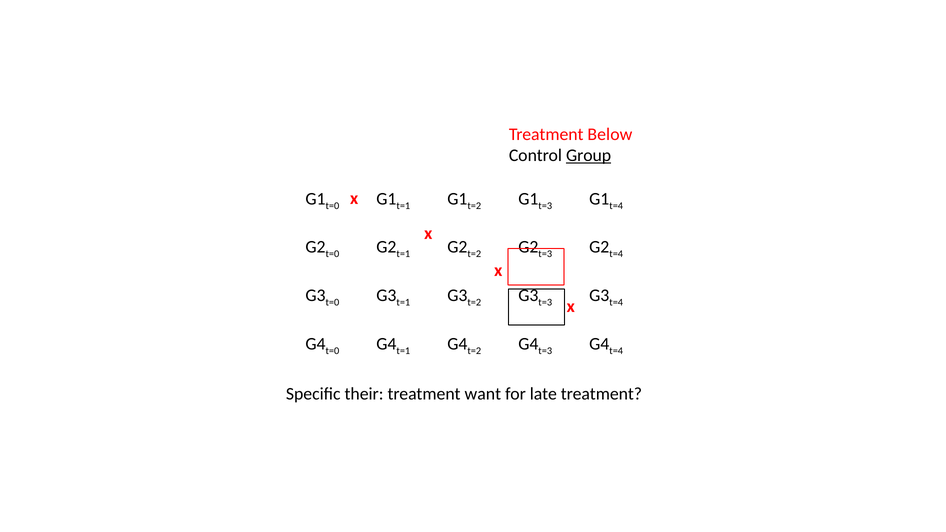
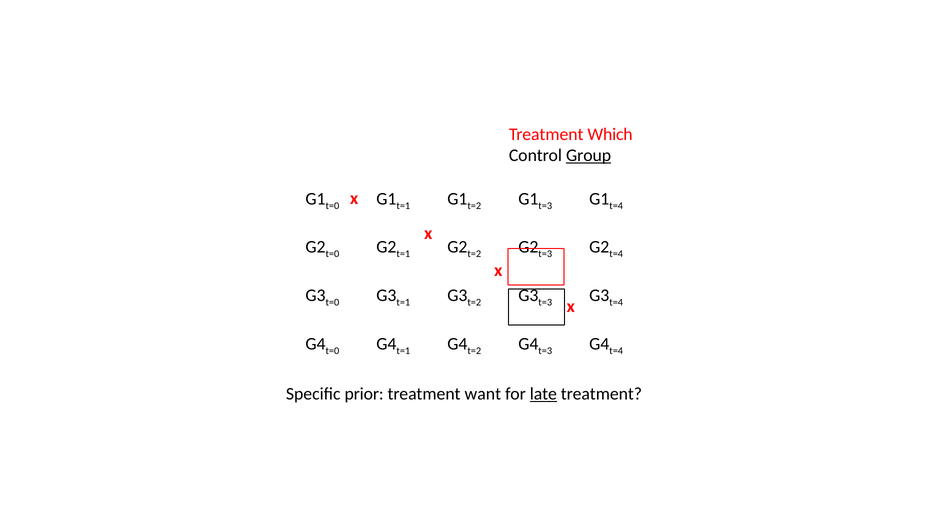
Below: Below -> Which
their: their -> prior
late underline: none -> present
